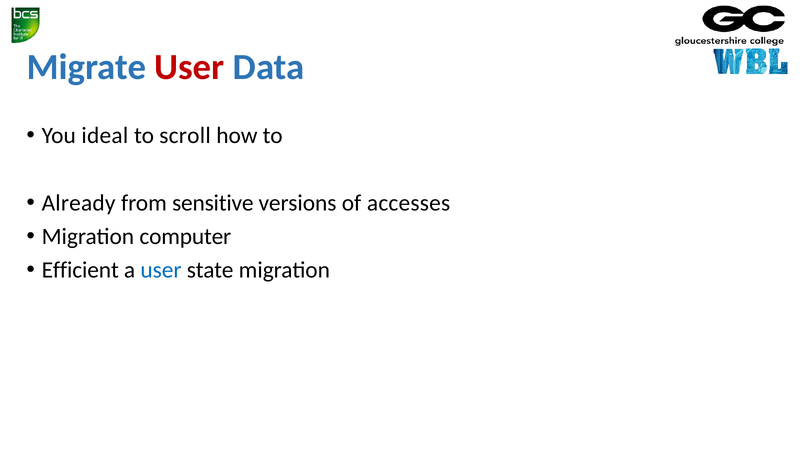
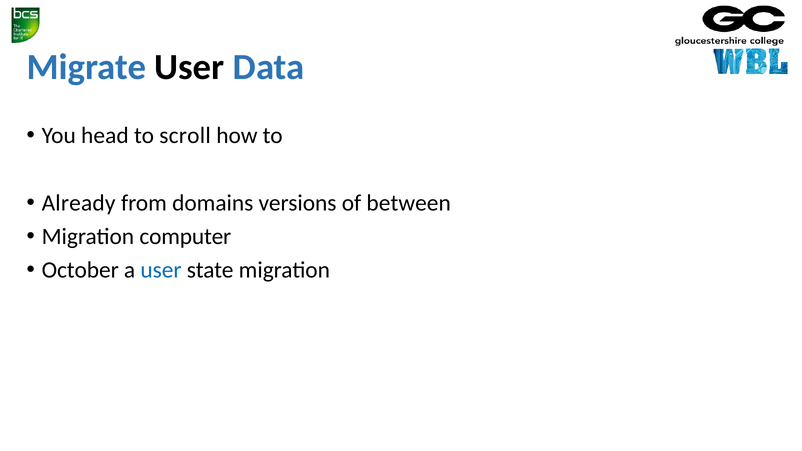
User at (189, 67) colour: red -> black
ideal: ideal -> head
sensitive: sensitive -> domains
accesses: accesses -> between
Efficient: Efficient -> October
